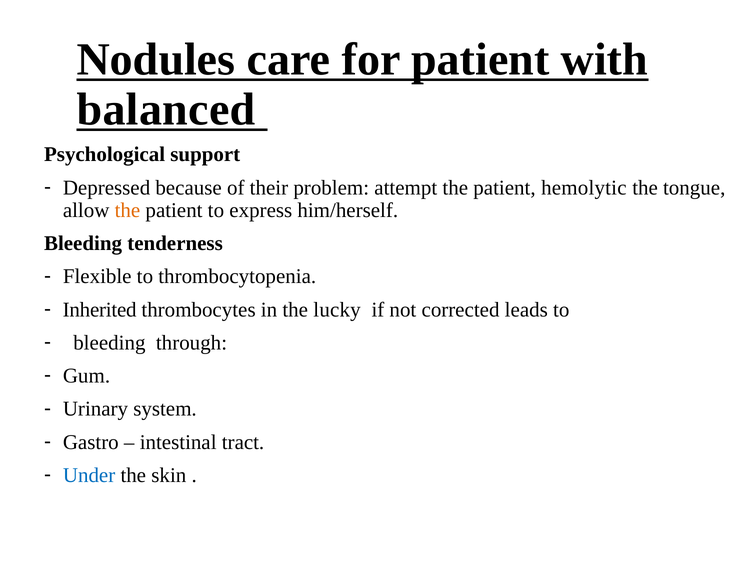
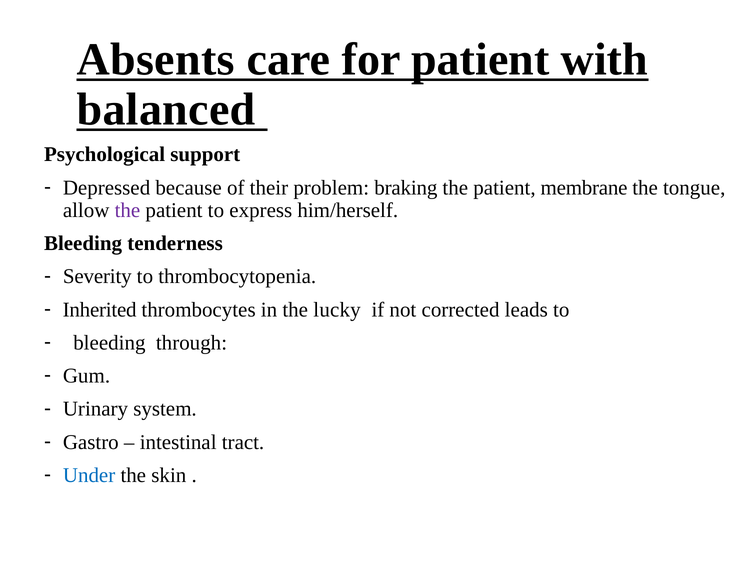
Nodules: Nodules -> Absents
attempt: attempt -> braking
hemolytic: hemolytic -> membrane
the at (127, 210) colour: orange -> purple
Flexible: Flexible -> Severity
